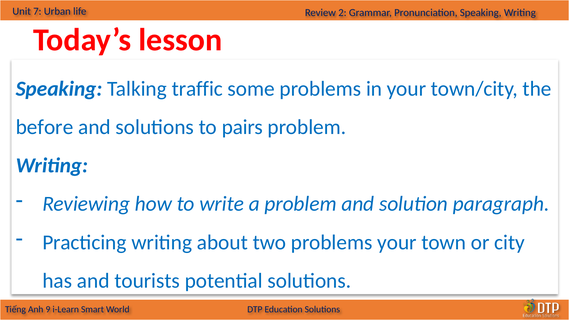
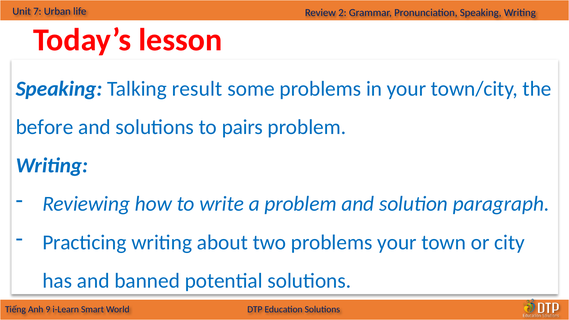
traffic: traffic -> result
tourists: tourists -> banned
